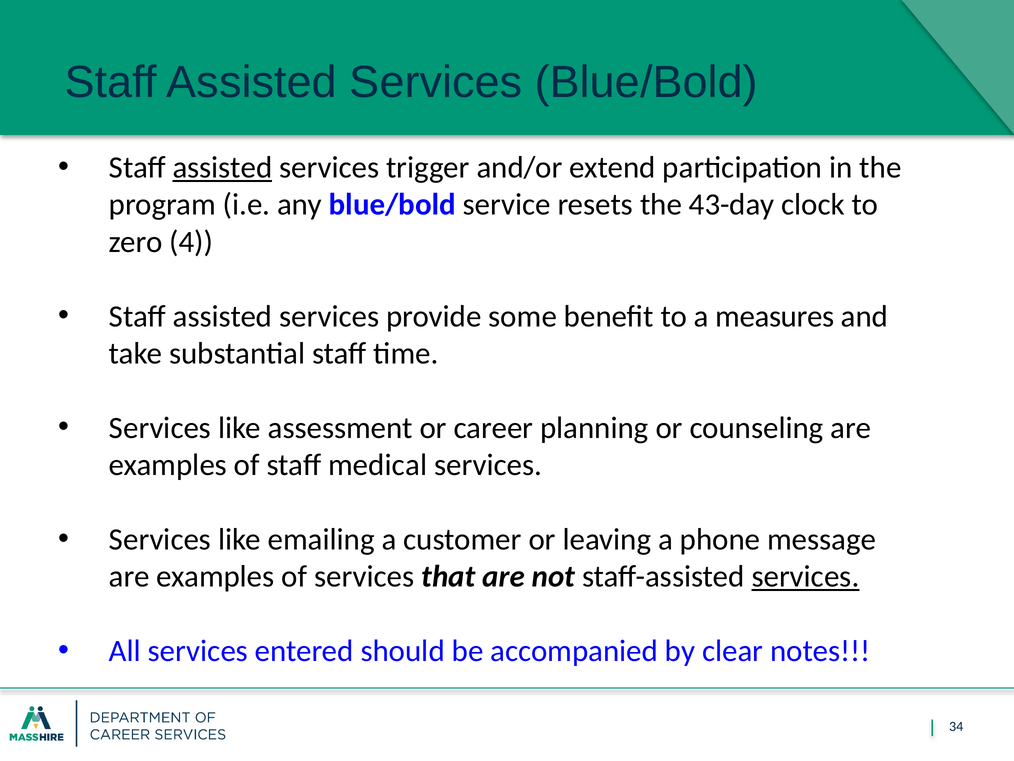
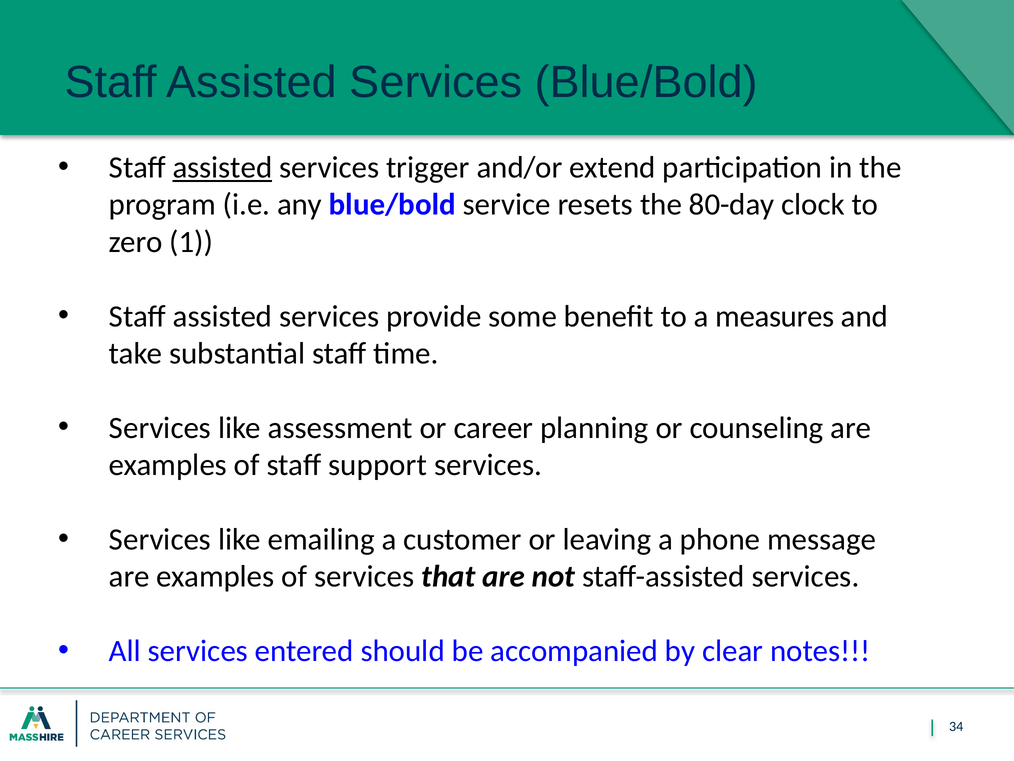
43-day: 43-day -> 80-day
zero 4: 4 -> 1
medical: medical -> support
services at (805, 576) underline: present -> none
